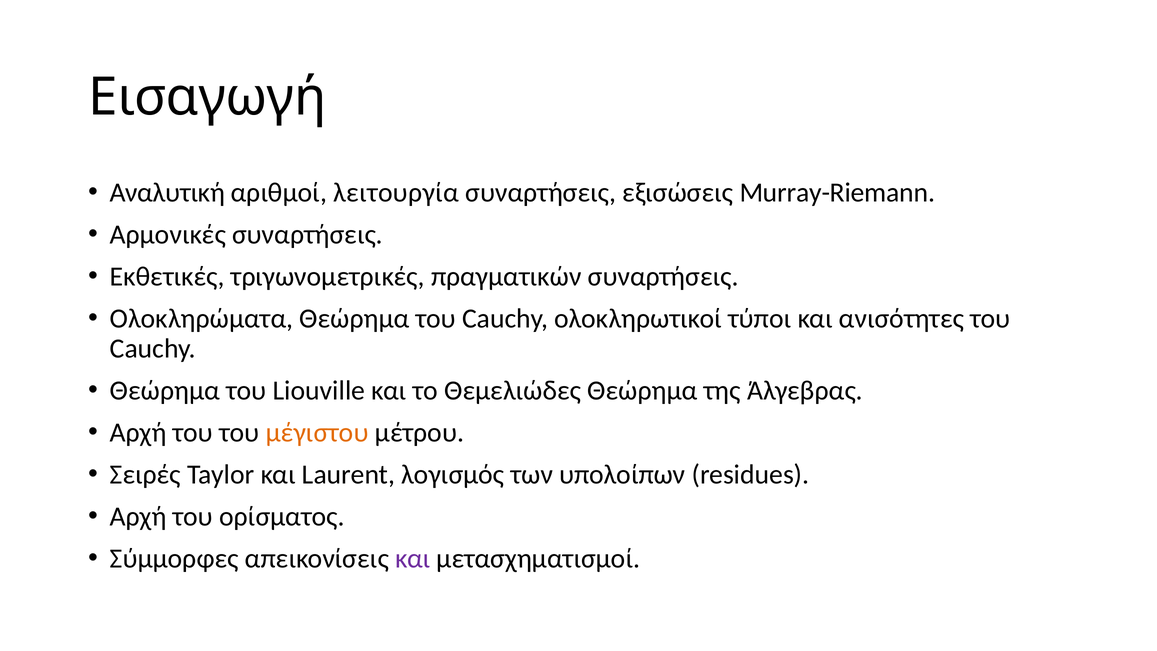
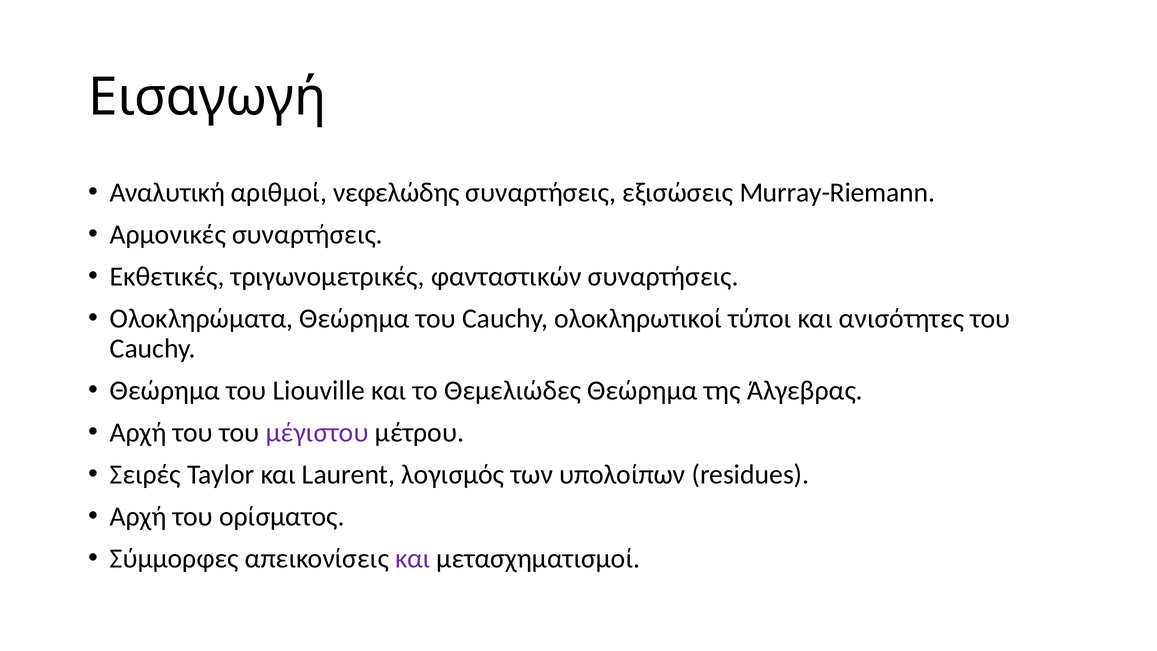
λειτουργία: λειτουργία -> νεφελώδης
πραγματικών: πραγματικών -> φανταστικών
μέγιστου colour: orange -> purple
